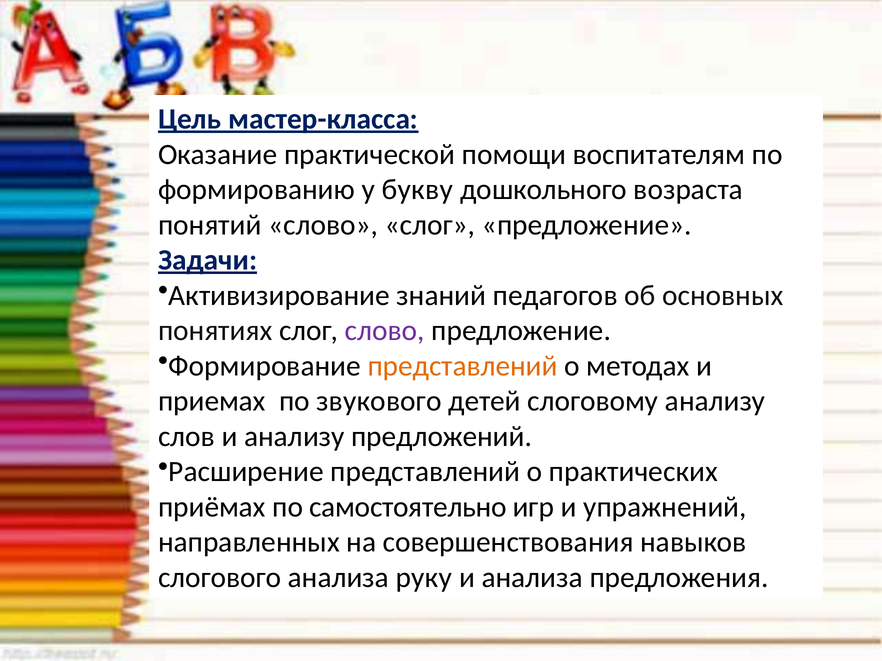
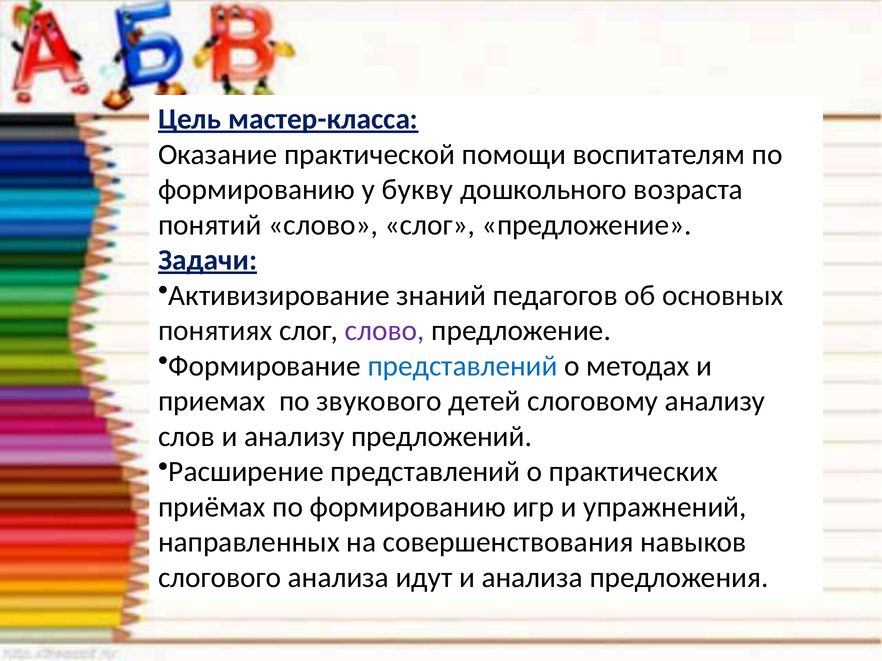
представлений at (463, 366) colour: orange -> blue
приёмах по самостоятельно: самостоятельно -> формированию
руку: руку -> идут
